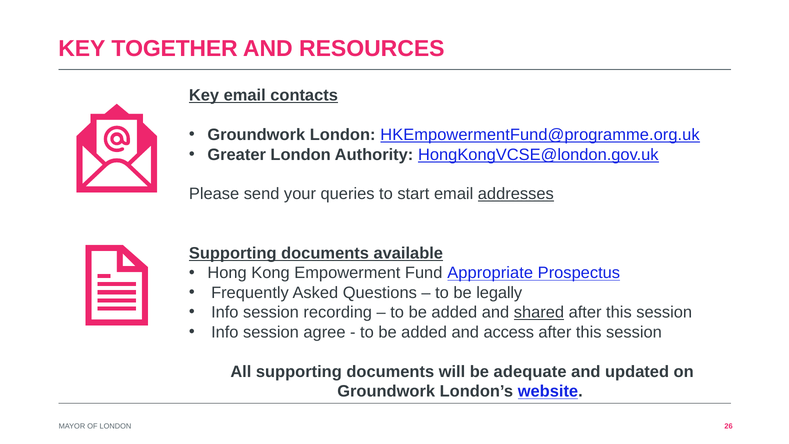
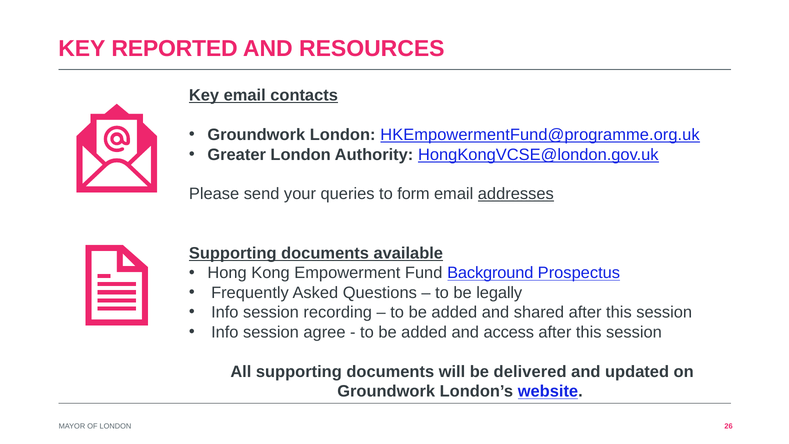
TOGETHER: TOGETHER -> REPORTED
start: start -> form
Appropriate: Appropriate -> Background
shared underline: present -> none
adequate: adequate -> delivered
